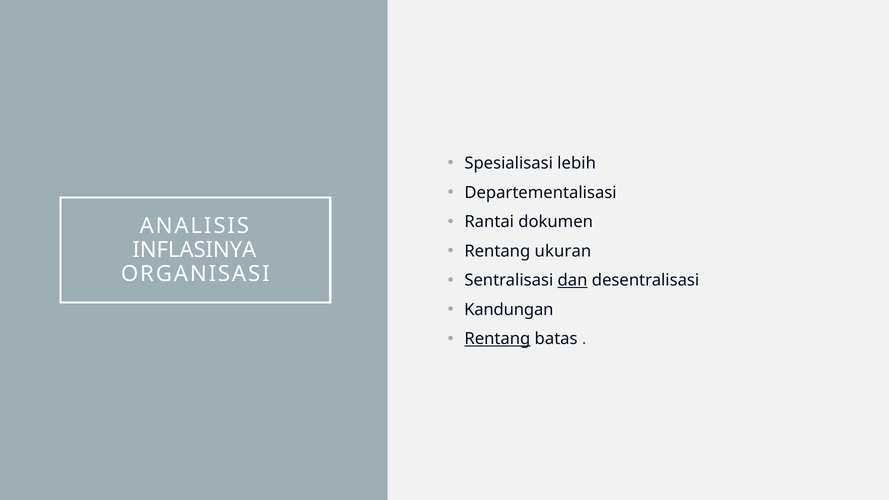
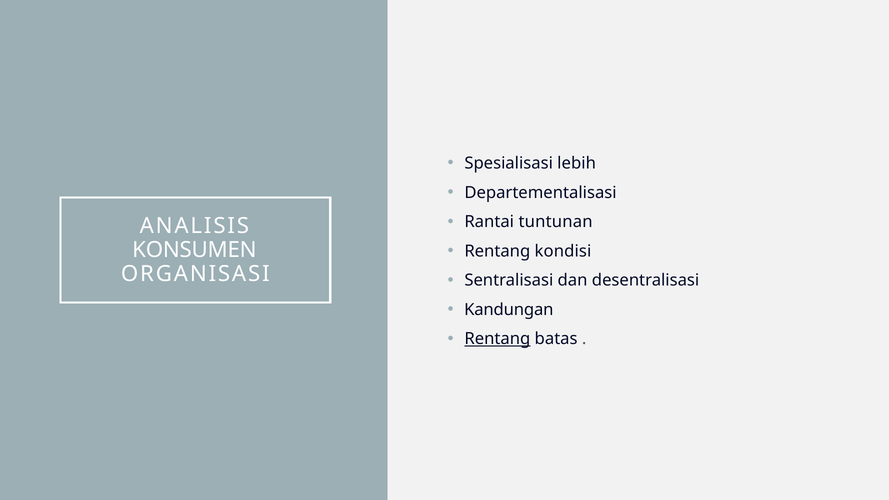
dokumen: dokumen -> tuntunan
ukuran: ukuran -> kondisi
INFLASINYA: INFLASINYA -> KONSUMEN
dan underline: present -> none
